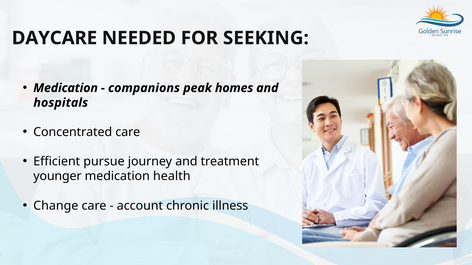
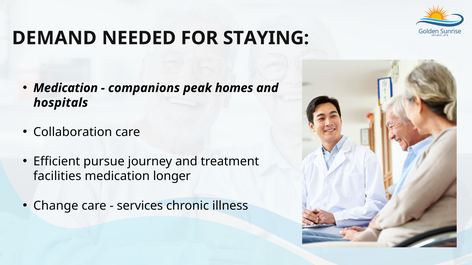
DAYCARE: DAYCARE -> DEMAND
SEEKING: SEEKING -> STAYING
Concentrated: Concentrated -> Collaboration
younger: younger -> facilities
health: health -> longer
account: account -> services
